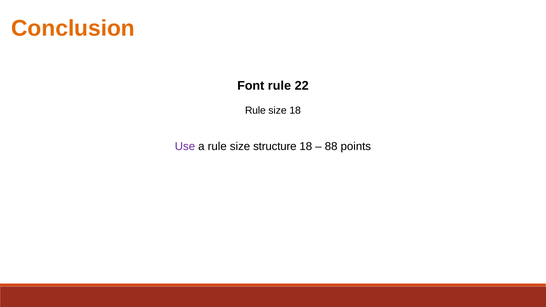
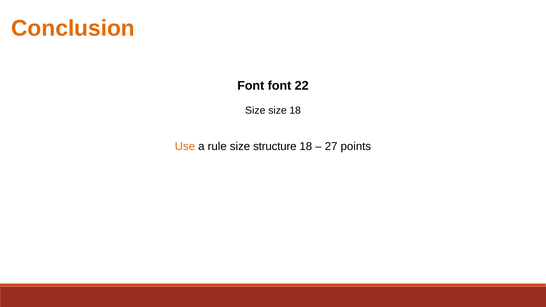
Font rule: rule -> font
Rule at (255, 110): Rule -> Size
Use colour: purple -> orange
88: 88 -> 27
